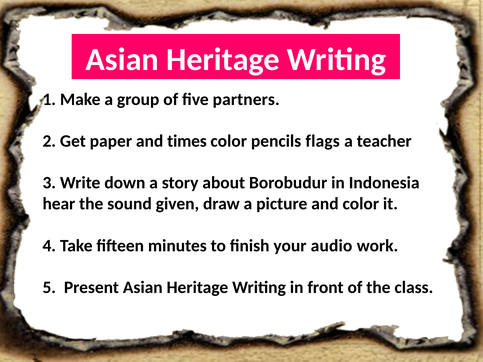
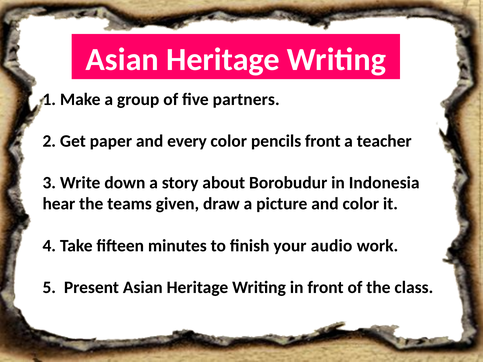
times: times -> every
pencils flags: flags -> front
sound: sound -> teams
